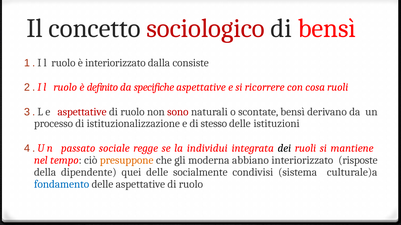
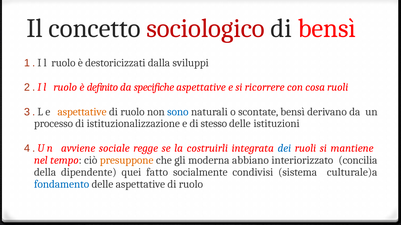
è interiorizzato: interiorizzato -> destoricizzati
consiste: consiste -> sviluppi
aspettative at (82, 112) colour: red -> orange
sono colour: red -> blue
passato: passato -> avviene
individui: individui -> costruirli
dei colour: black -> blue
risposte: risposte -> concilia
quei delle: delle -> fatto
